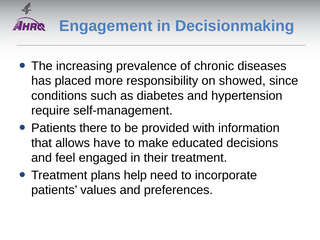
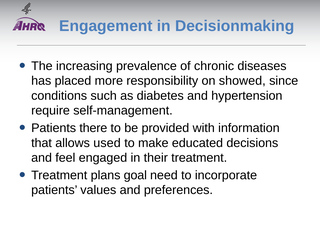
have: have -> used
help: help -> goal
